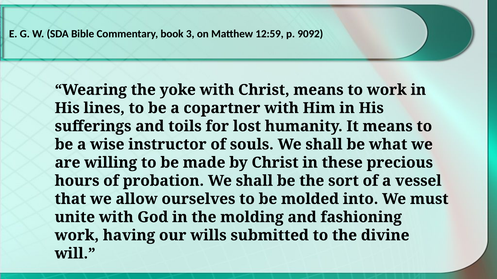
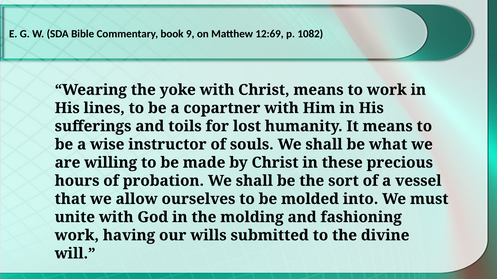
3: 3 -> 9
12:59: 12:59 -> 12:69
9092: 9092 -> 1082
